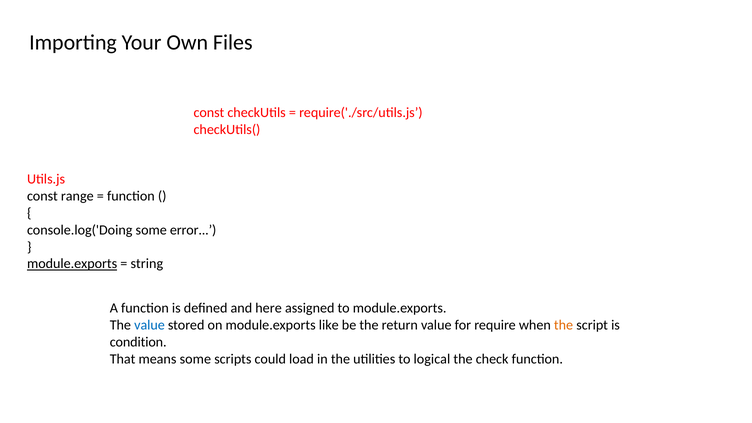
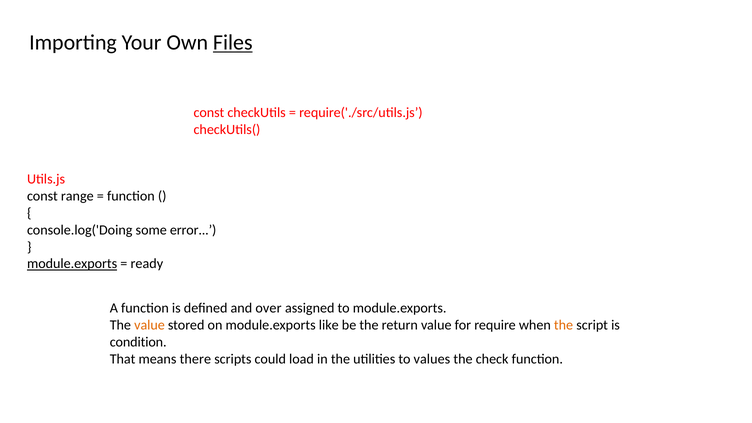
Files underline: none -> present
string: string -> ready
here: here -> over
value at (149, 325) colour: blue -> orange
means some: some -> there
logical: logical -> values
